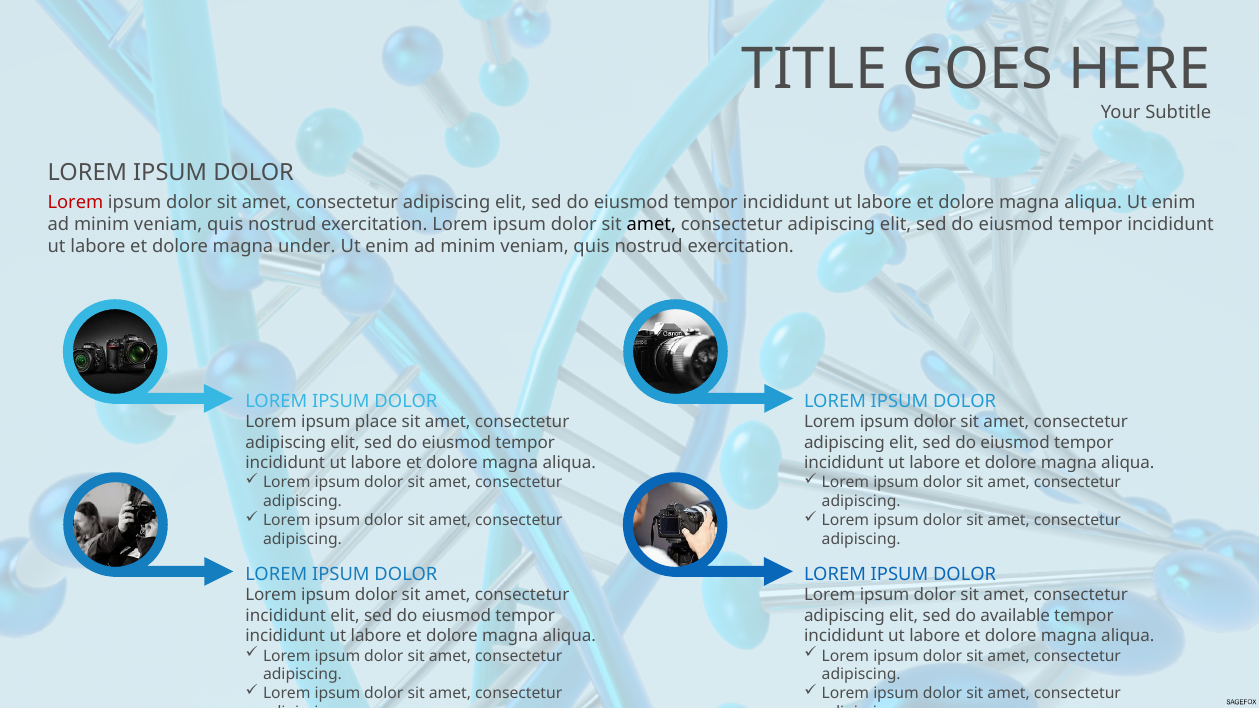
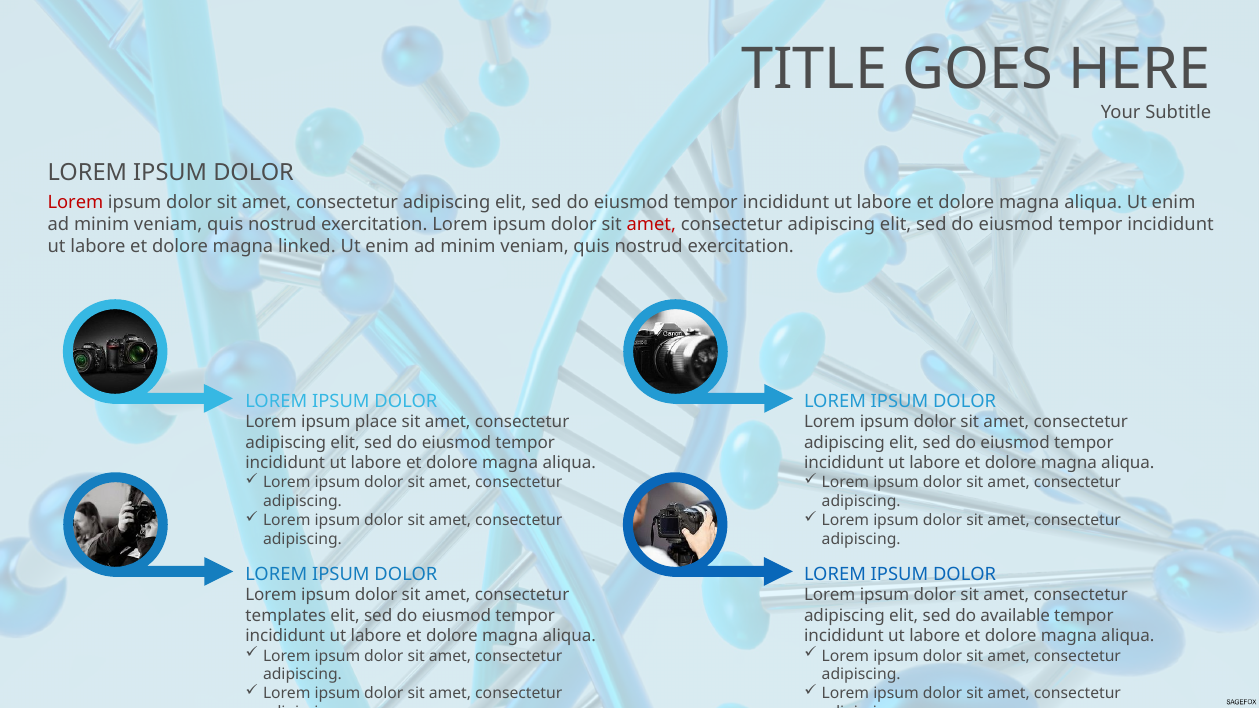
amet at (651, 225) colour: black -> red
under: under -> linked
incididunt at (286, 616): incididunt -> templates
